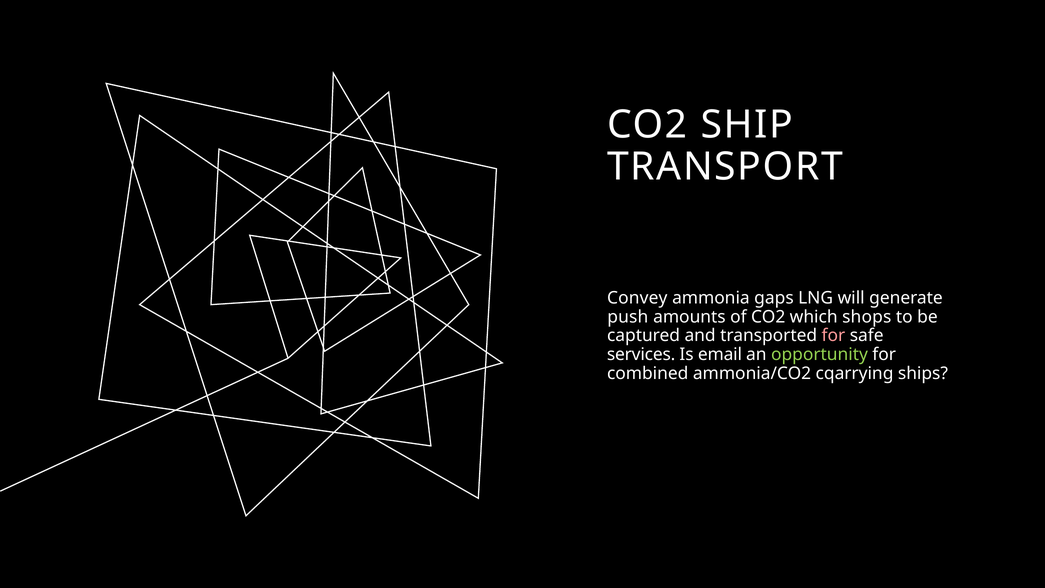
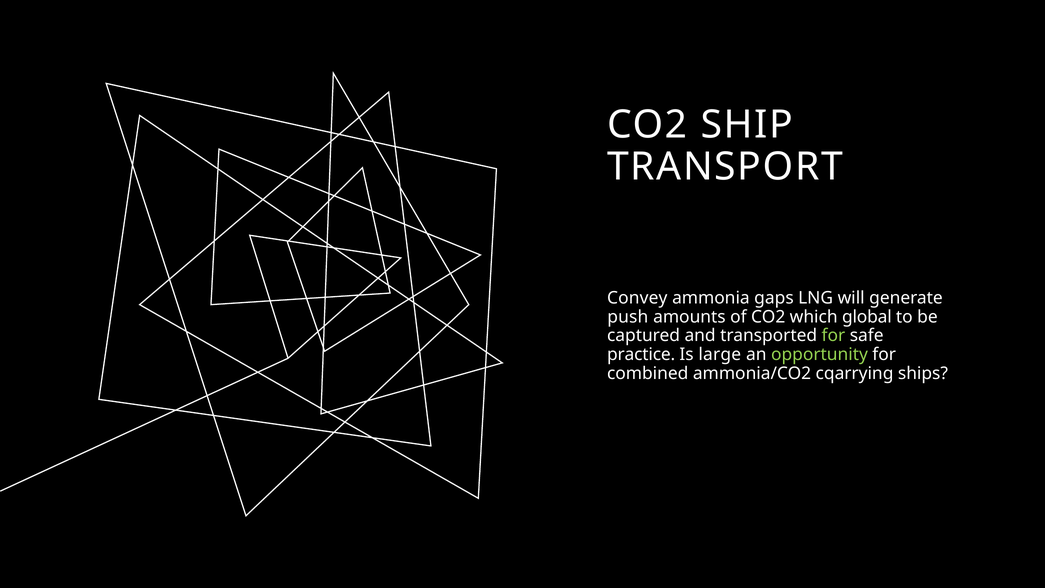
shops: shops -> global
for at (833, 336) colour: pink -> light green
services: services -> practice
email: email -> large
